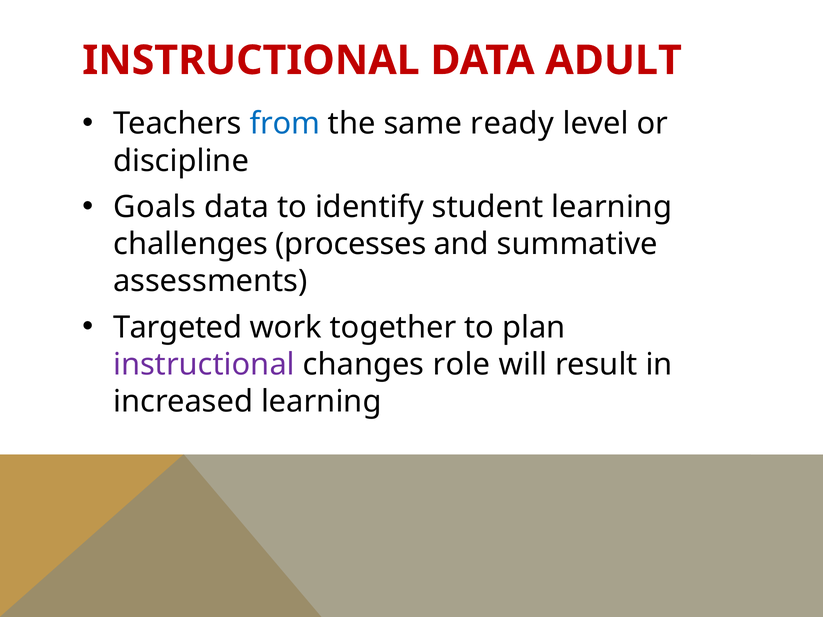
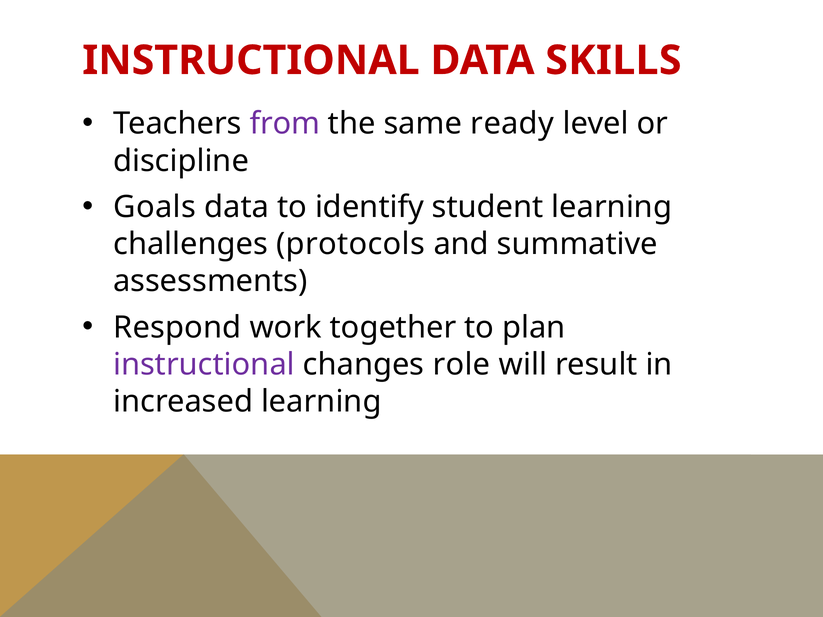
ADULT: ADULT -> SKILLS
from colour: blue -> purple
processes: processes -> protocols
Targeted: Targeted -> Respond
